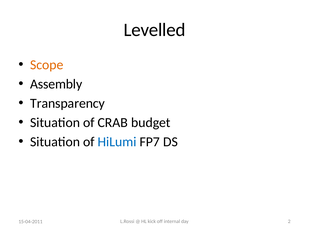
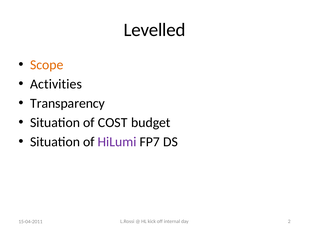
Assembly: Assembly -> Activities
CRAB: CRAB -> COST
HiLumi colour: blue -> purple
